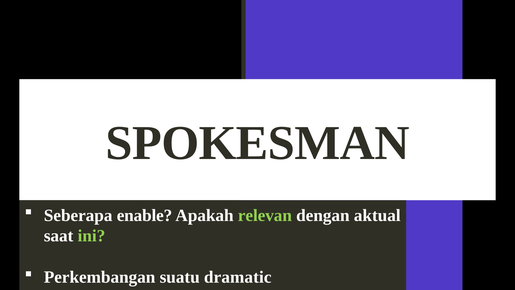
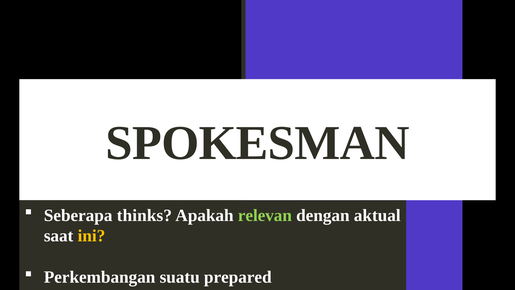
enable: enable -> thinks
ini colour: light green -> yellow
dramatic: dramatic -> prepared
